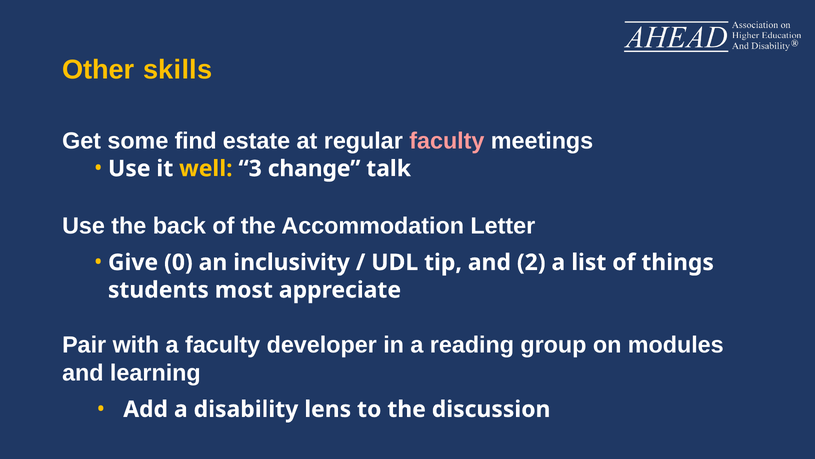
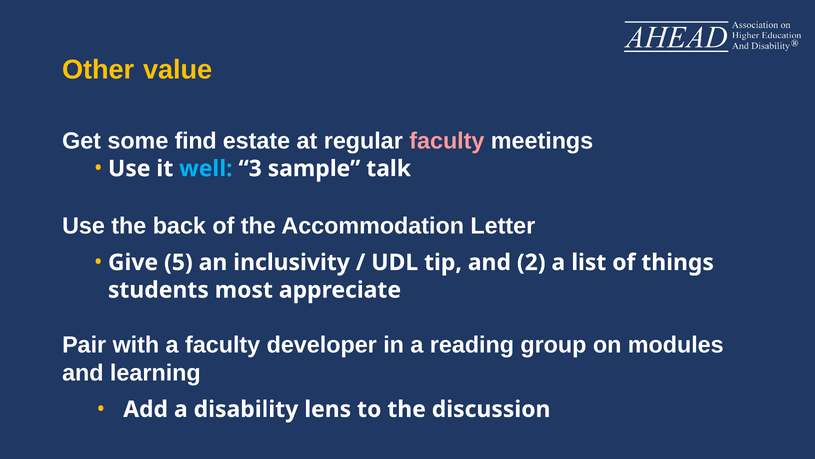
skills: skills -> value
well colour: yellow -> light blue
change: change -> sample
0: 0 -> 5
